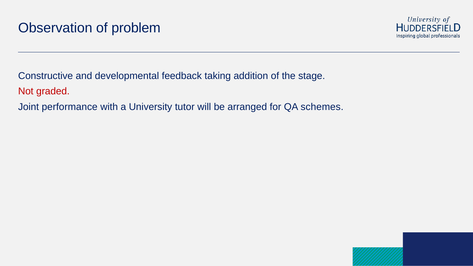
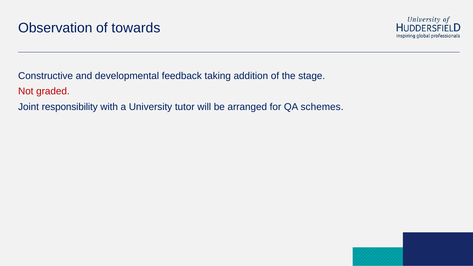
problem: problem -> towards
performance: performance -> responsibility
